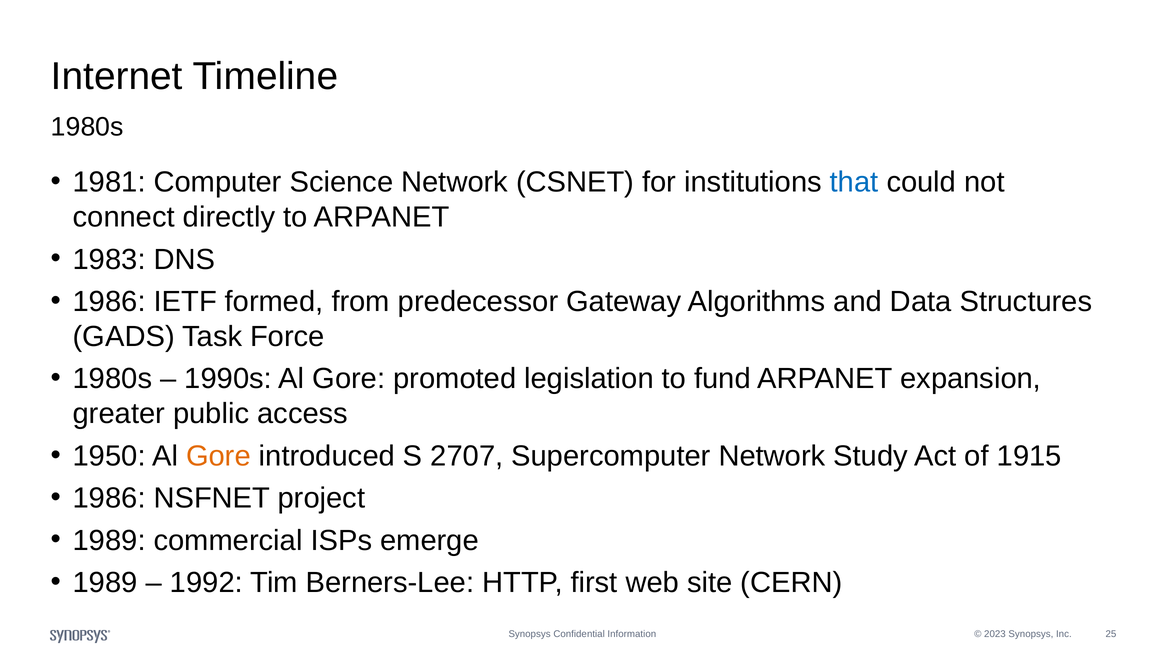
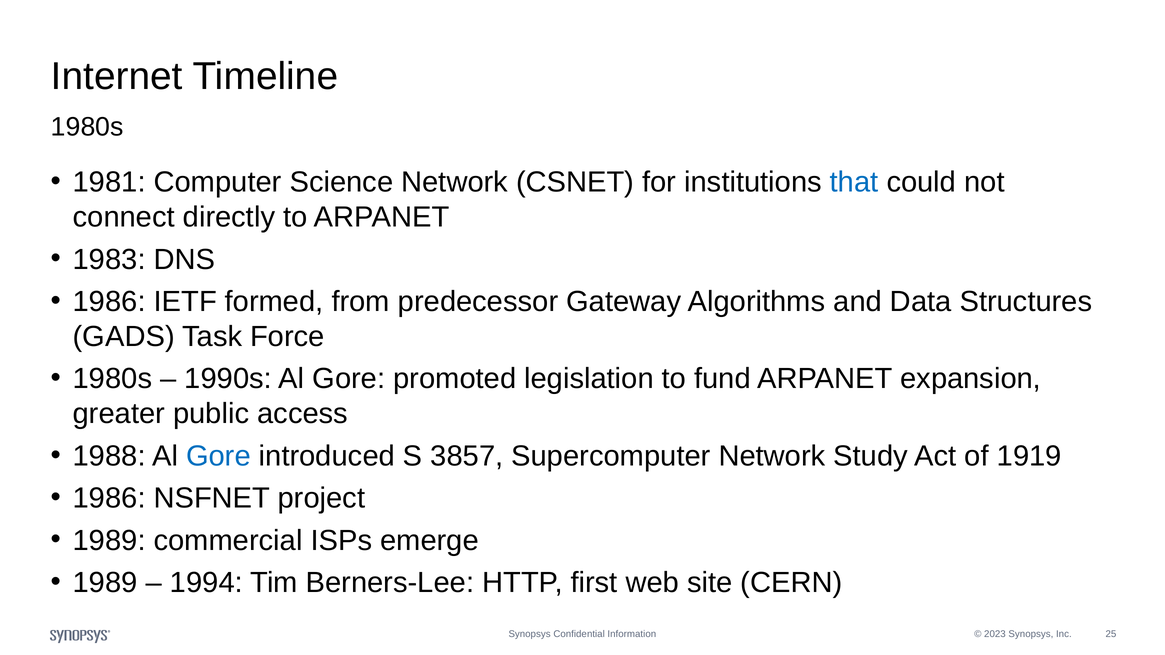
1950: 1950 -> 1988
Gore at (218, 456) colour: orange -> blue
2707: 2707 -> 3857
1915: 1915 -> 1919
1992: 1992 -> 1994
